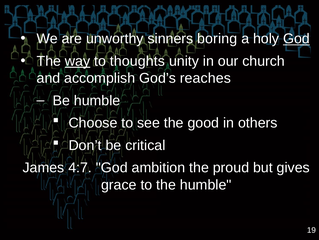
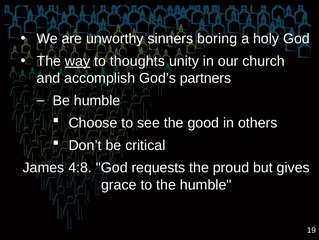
God at (296, 39) underline: present -> none
reaches: reaches -> partners
4:7: 4:7 -> 4:8
ambition: ambition -> requests
